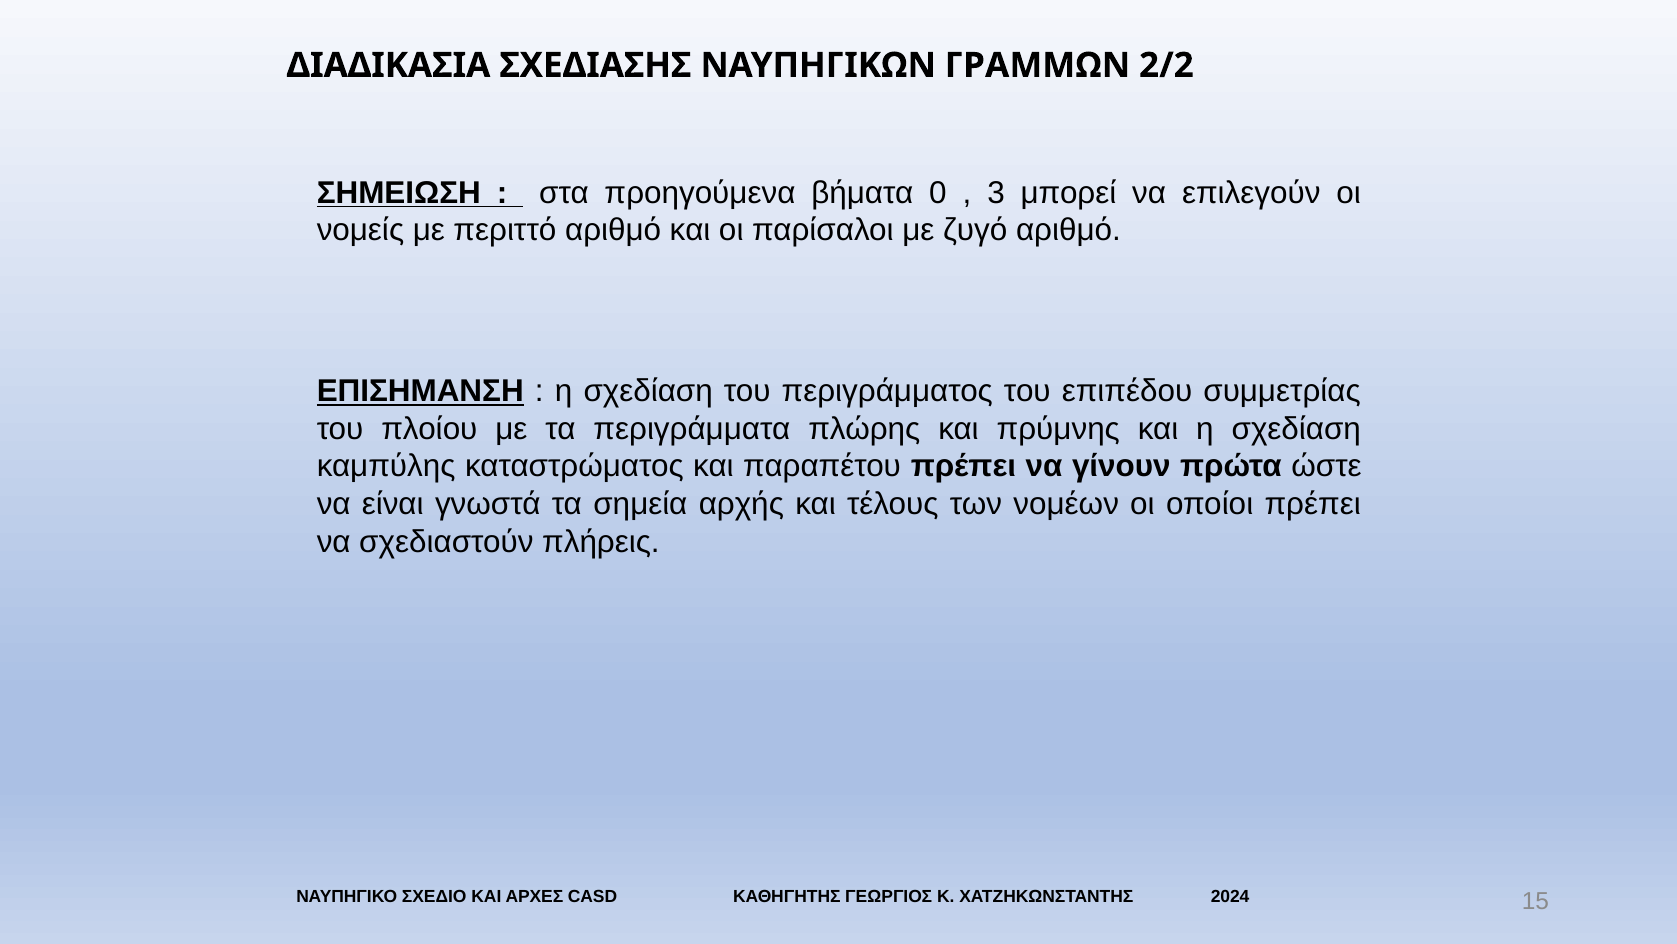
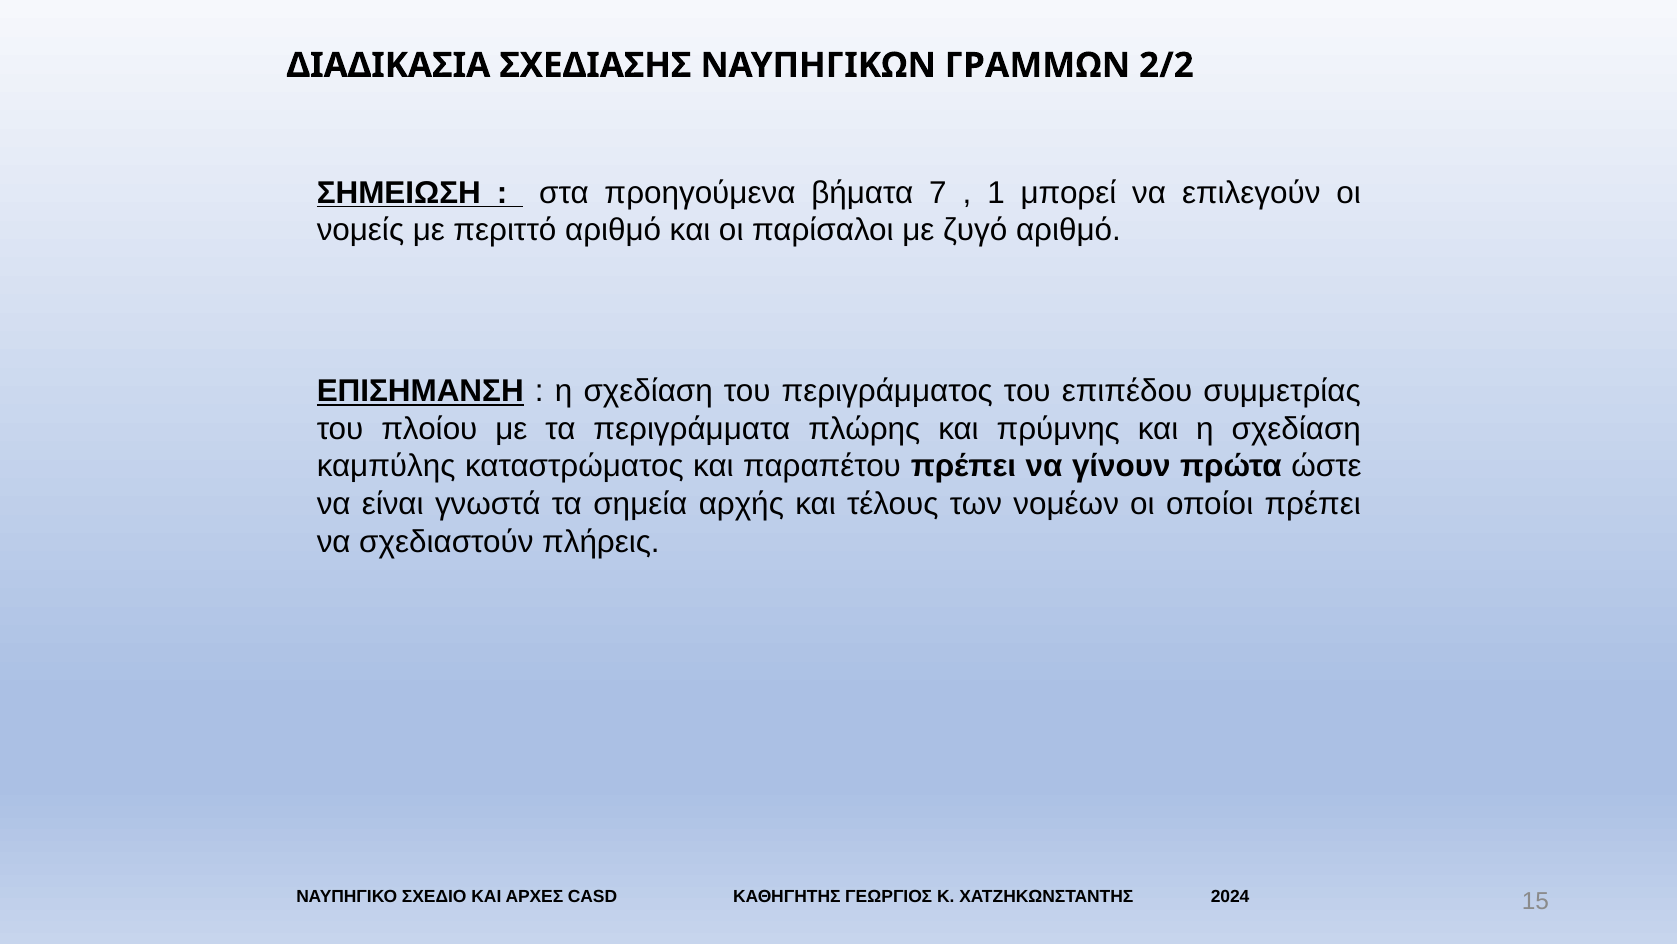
0: 0 -> 7
3: 3 -> 1
